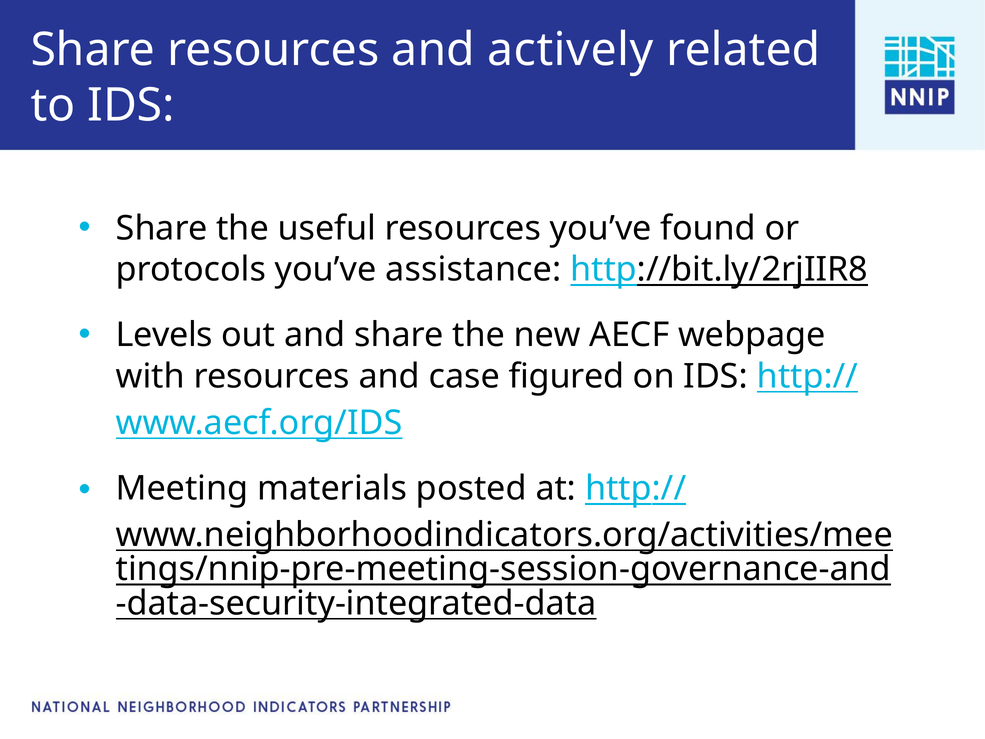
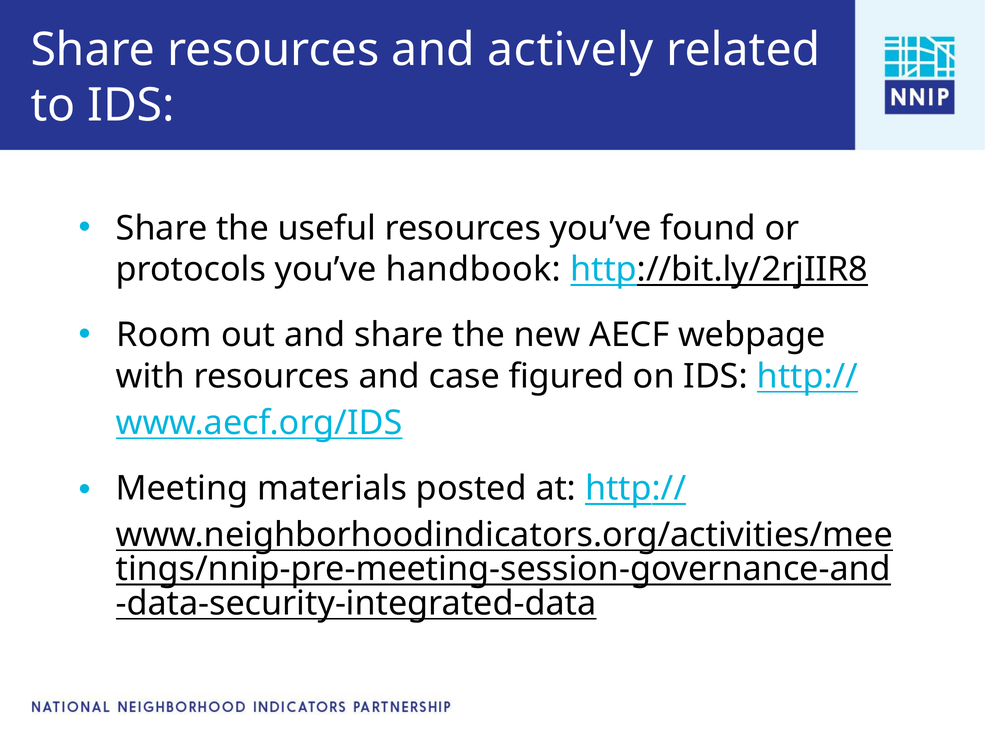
assistance: assistance -> handbook
Levels: Levels -> Room
